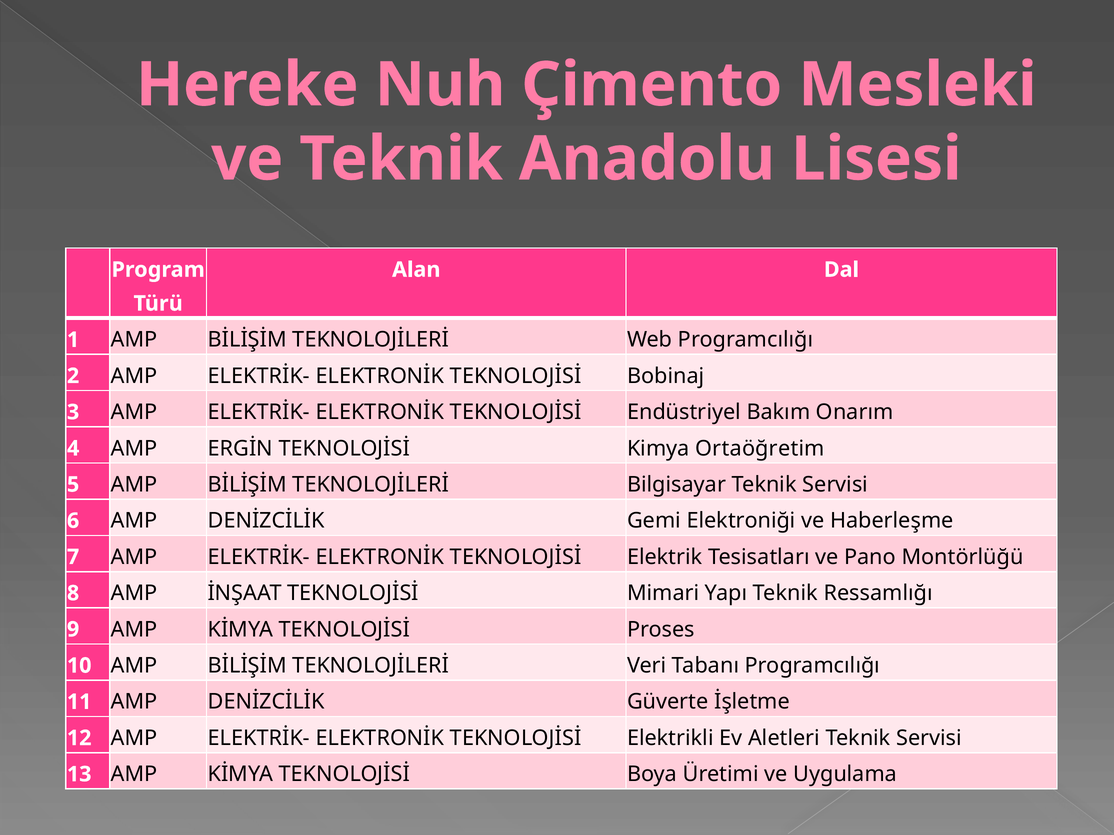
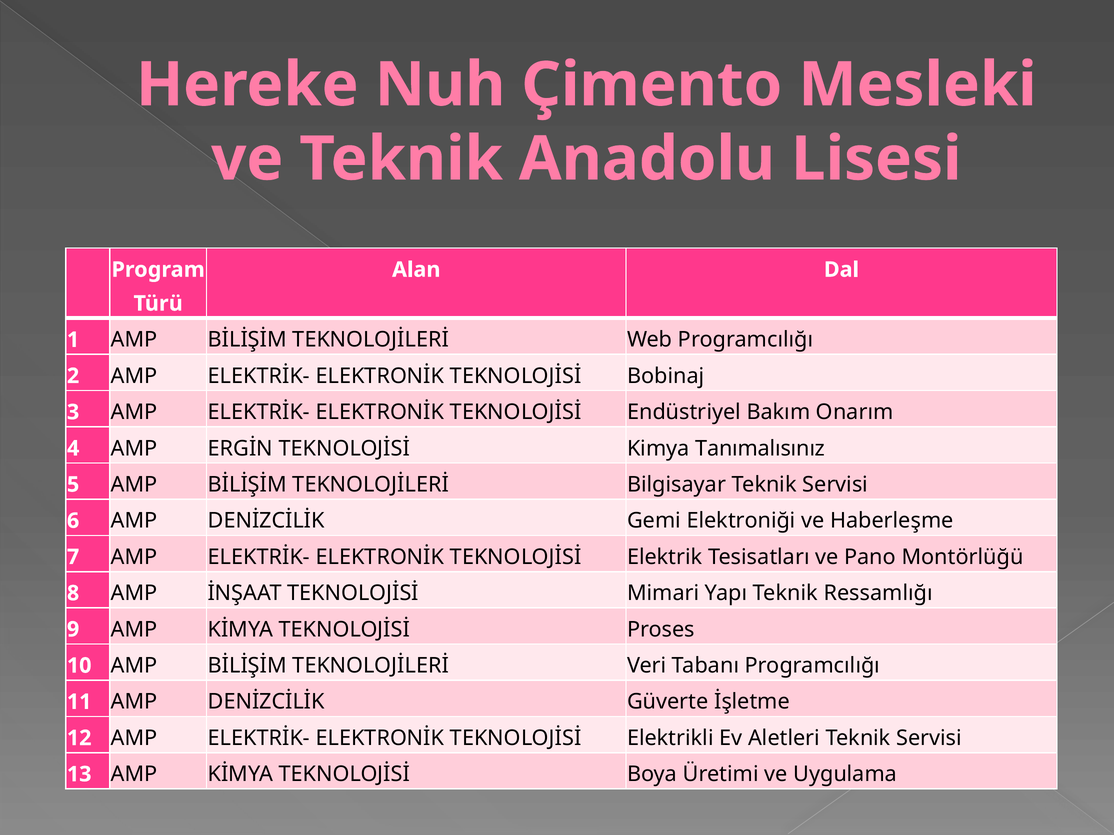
Ortaöğretim: Ortaöğretim -> Tanımalısınız
